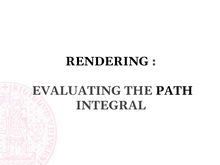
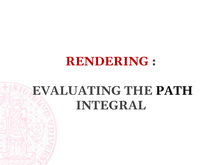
RENDERING colour: black -> red
